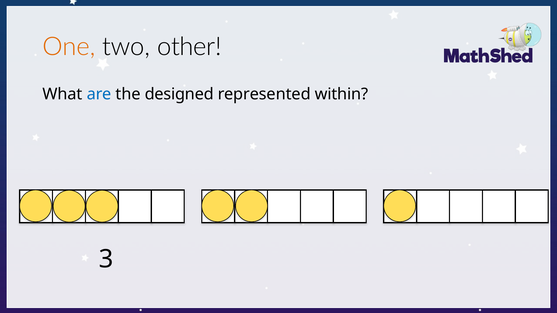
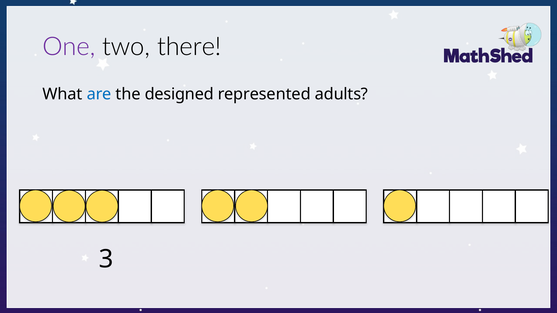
One colour: orange -> purple
other: other -> there
within: within -> adults
